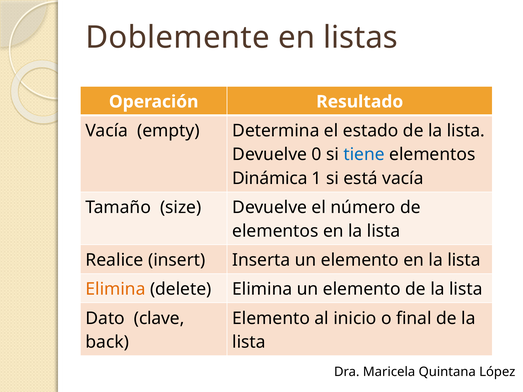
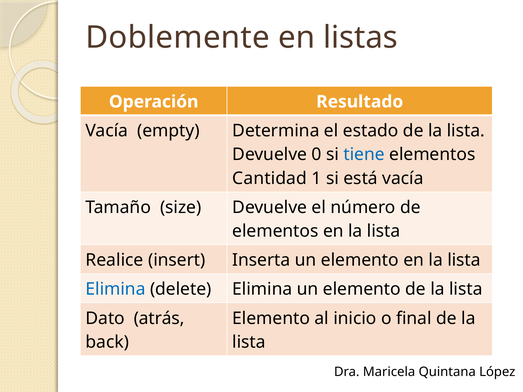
Dinámica: Dinámica -> Cantidad
Elimina at (115, 289) colour: orange -> blue
clave: clave -> atrás
